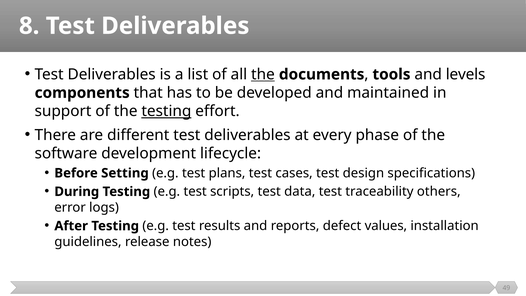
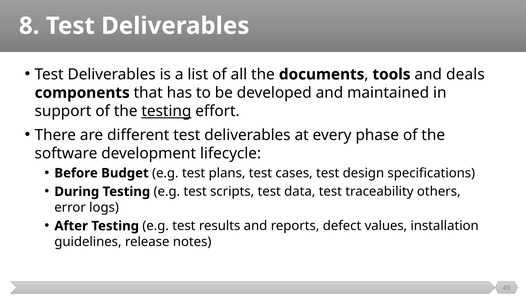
the at (263, 74) underline: present -> none
levels: levels -> deals
Setting: Setting -> Budget
